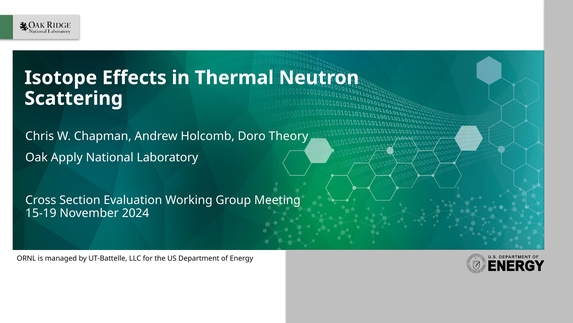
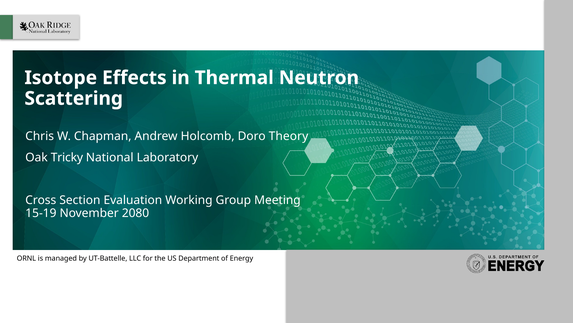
Apply: Apply -> Tricky
2024: 2024 -> 2080
